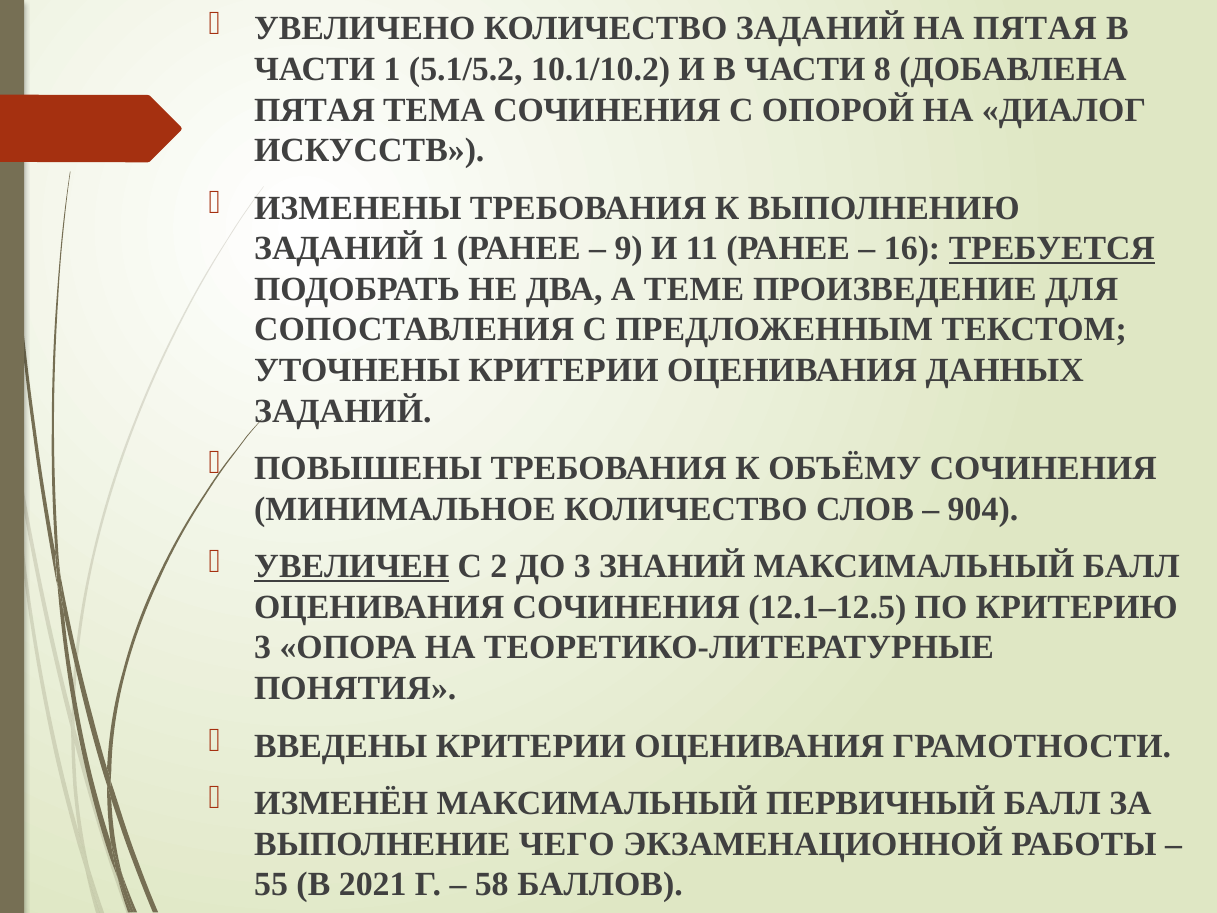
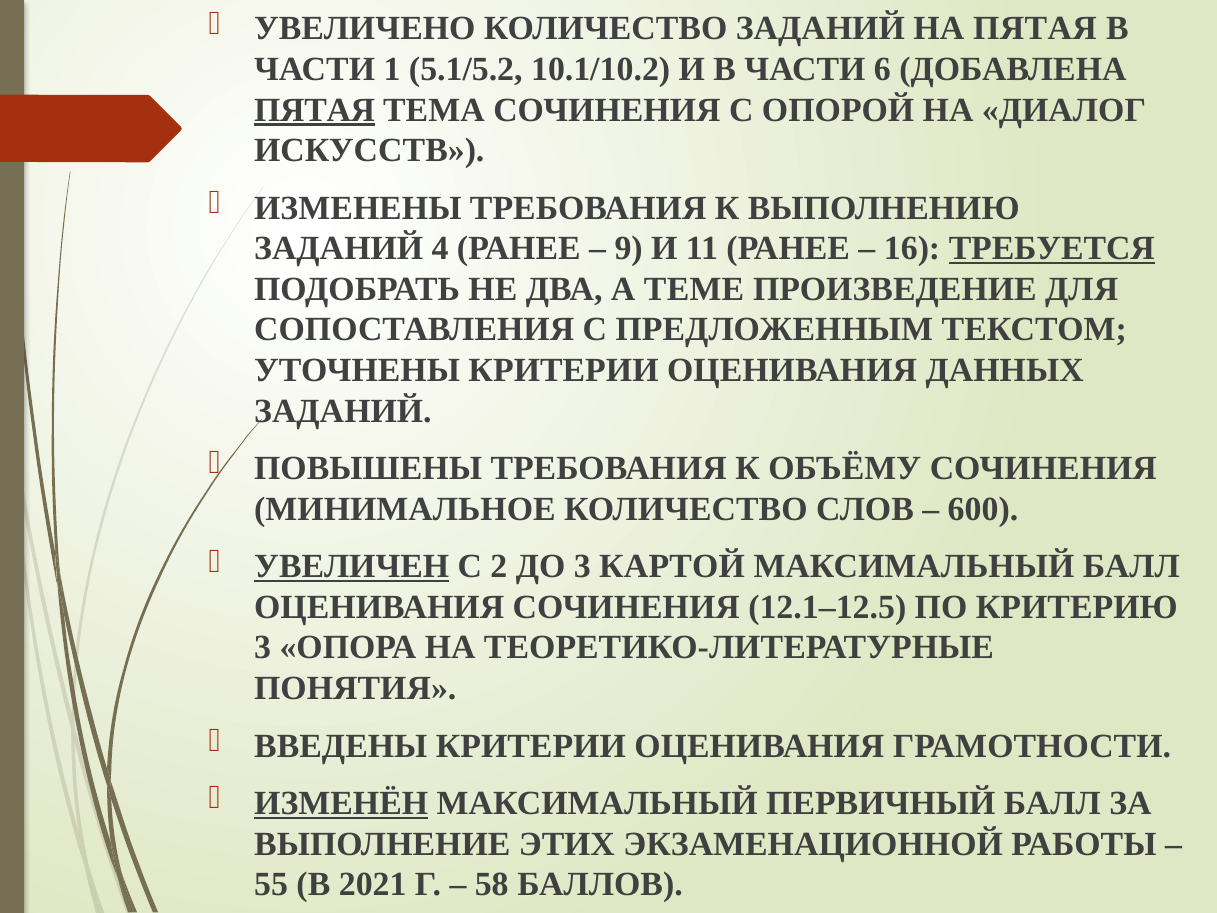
8: 8 -> 6
ПЯТАЯ at (315, 110) underline: none -> present
ЗАДАНИЙ 1: 1 -> 4
904: 904 -> 600
ЗНАНИЙ: ЗНАНИЙ -> КАРТОЙ
ИЗМЕНЁН underline: none -> present
ЧЕГО: ЧЕГО -> ЭТИХ
